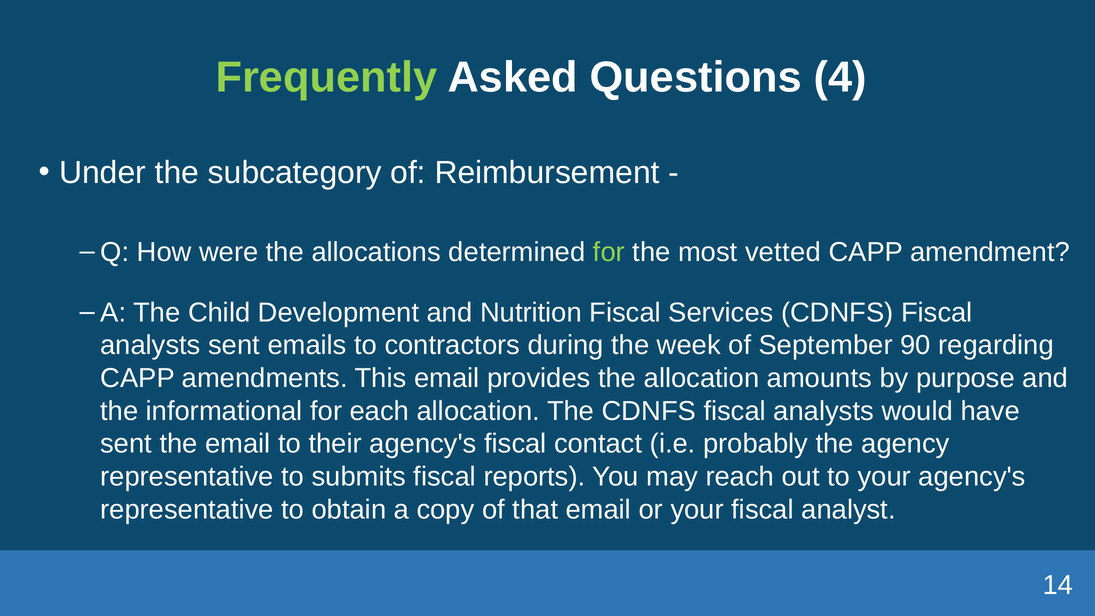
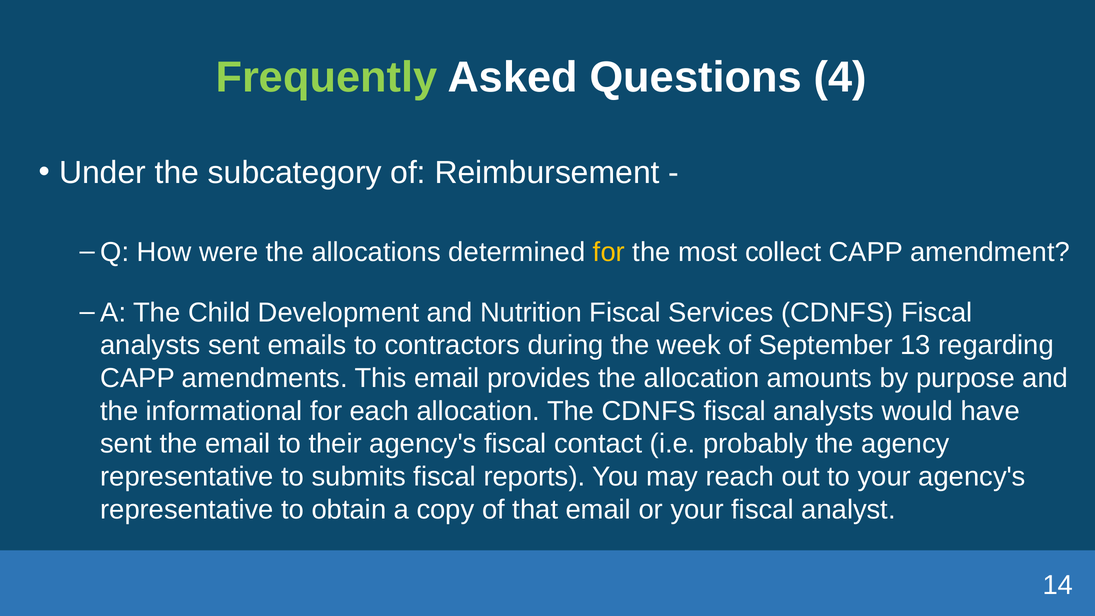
for at (609, 252) colour: light green -> yellow
vetted: vetted -> collect
90: 90 -> 13
